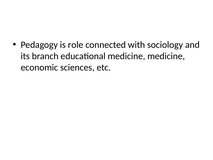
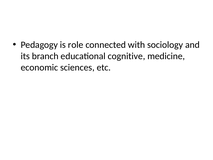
educational medicine: medicine -> cognitive
